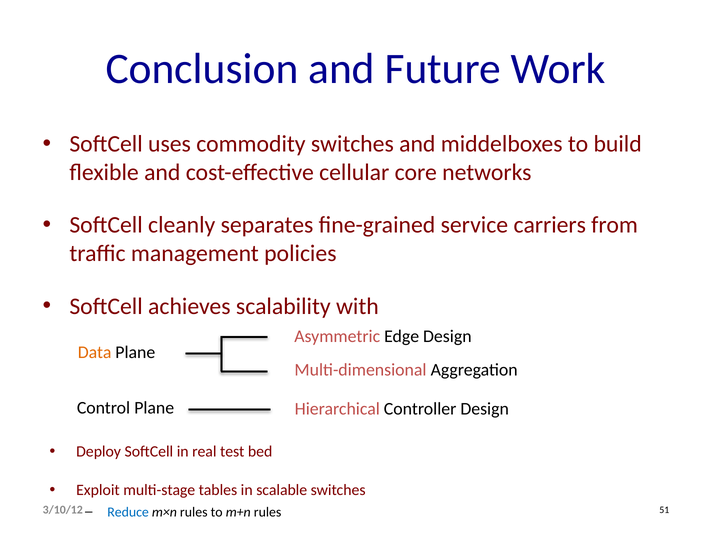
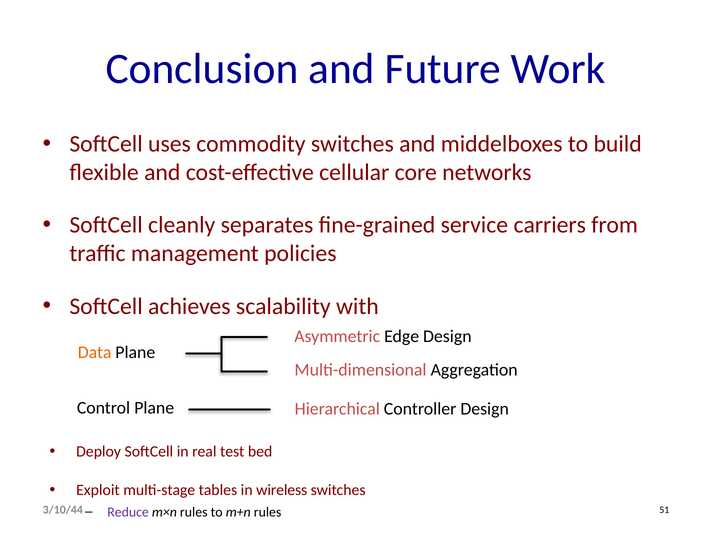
scalable: scalable -> wireless
3/10/12: 3/10/12 -> 3/10/44
Reduce colour: blue -> purple
